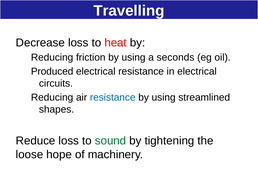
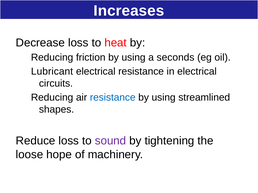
Travelling: Travelling -> Increases
Produced: Produced -> Lubricant
sound colour: green -> purple
